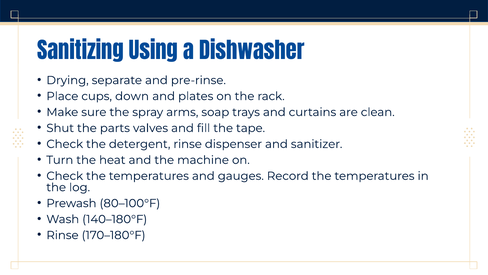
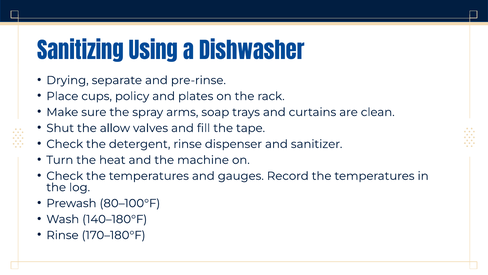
down: down -> policy
parts: parts -> allow
